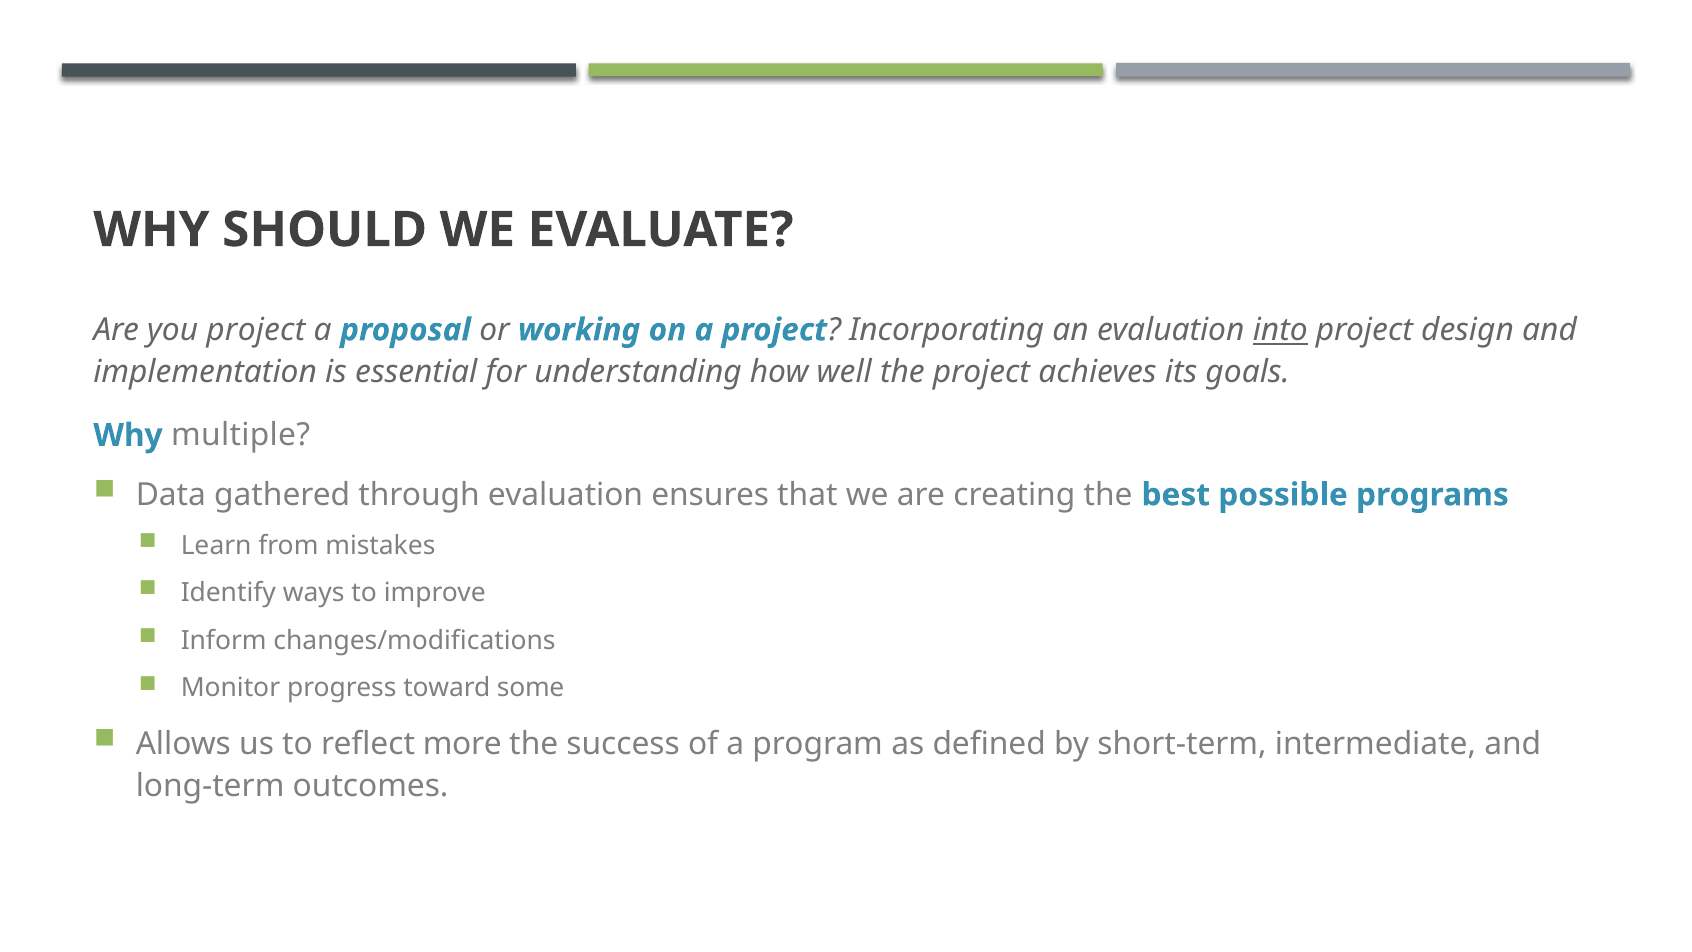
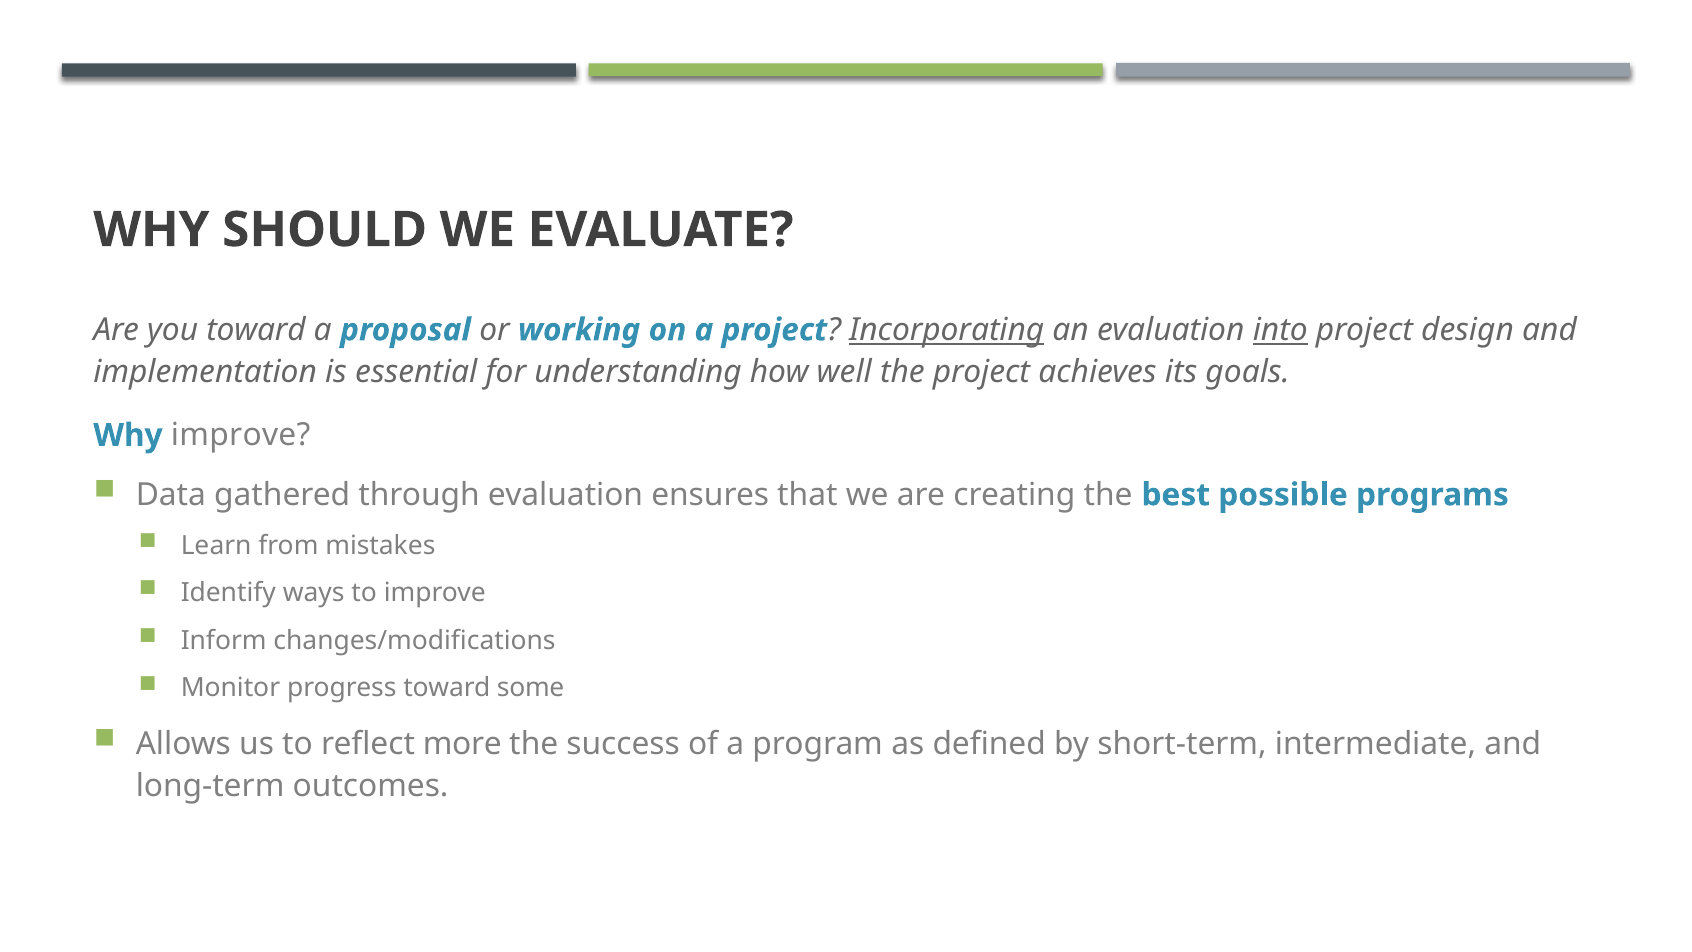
you project: project -> toward
Incorporating underline: none -> present
Why multiple: multiple -> improve
